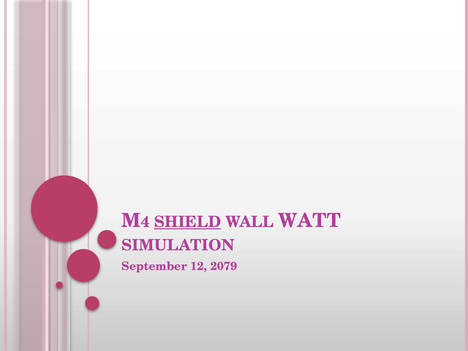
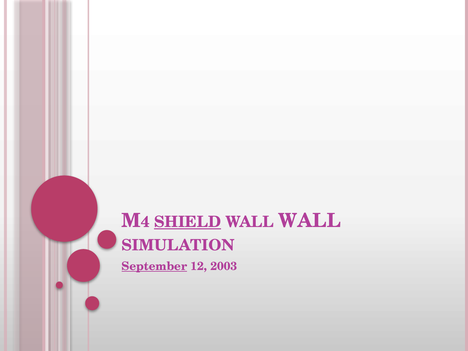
WALL WATT: WATT -> WALL
September underline: none -> present
2079: 2079 -> 2003
